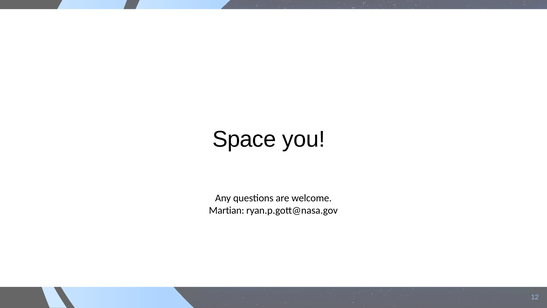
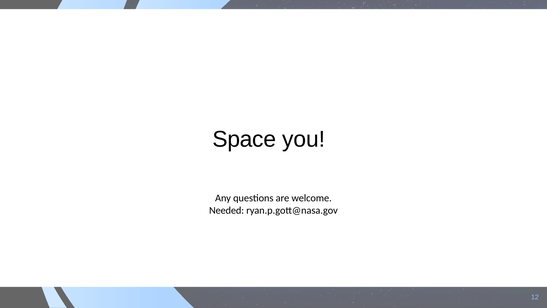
Martian: Martian -> Needed
